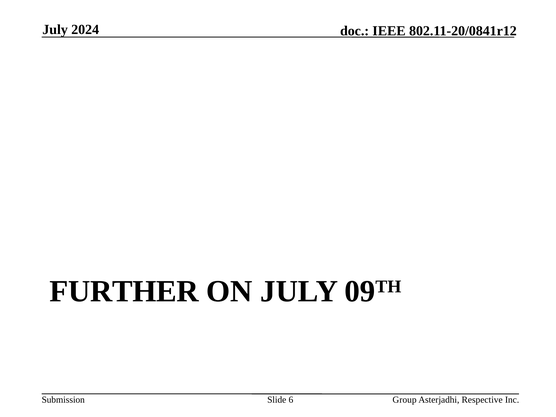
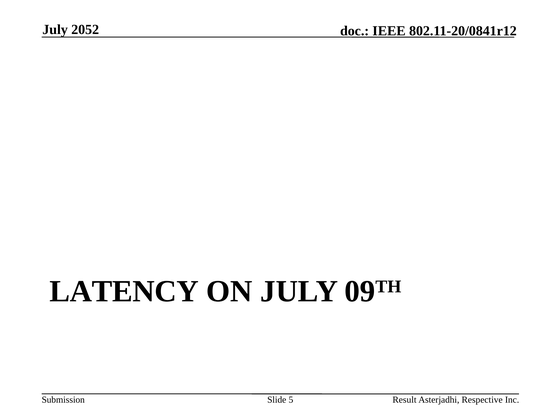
2024: 2024 -> 2052
FURTHER: FURTHER -> LATENCY
6: 6 -> 5
Group: Group -> Result
